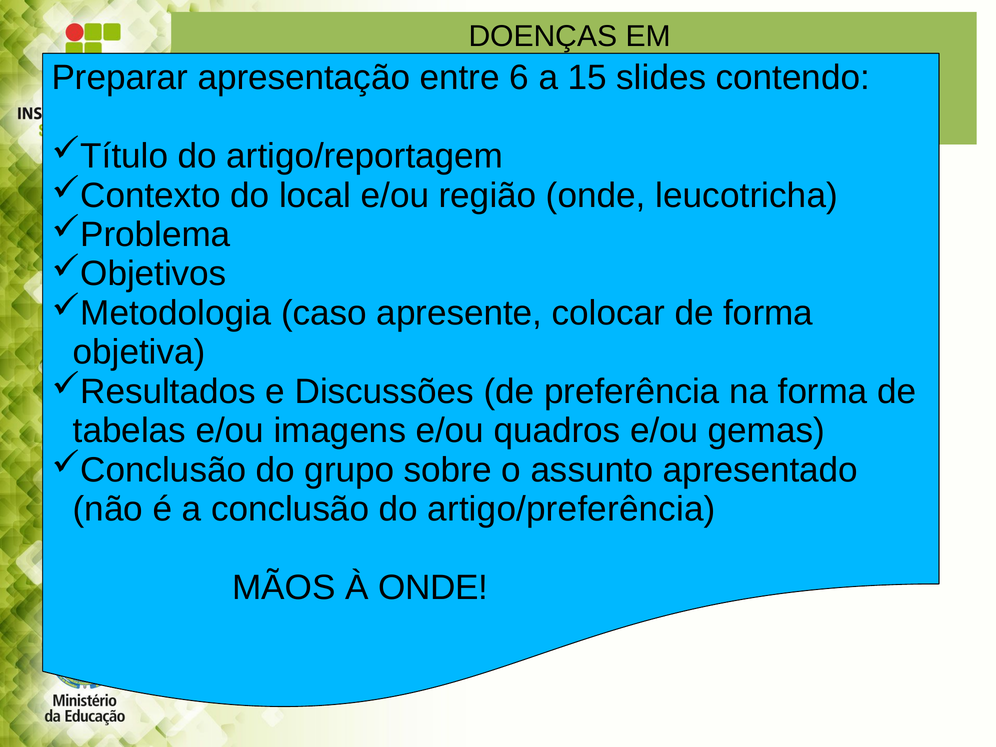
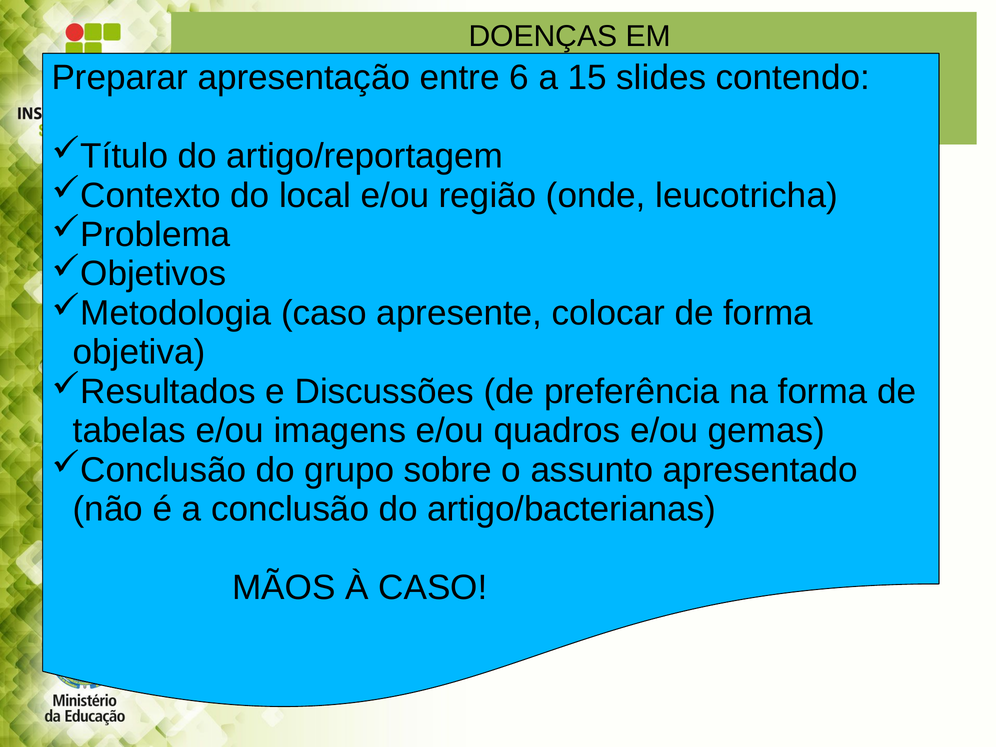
artigo/preferência: artigo/preferência -> artigo/bacterianas
À ONDE: ONDE -> CASO
